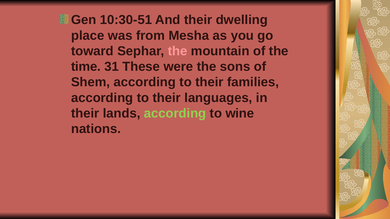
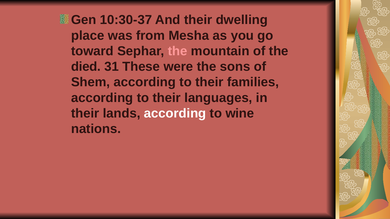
10:30-51: 10:30-51 -> 10:30-37
time: time -> died
according at (175, 114) colour: light green -> white
